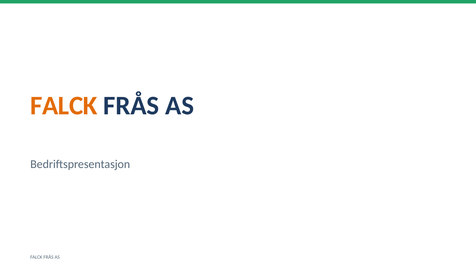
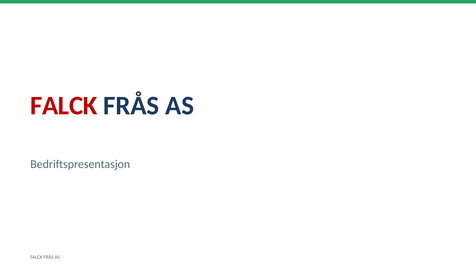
FALCK at (64, 106) colour: orange -> red
